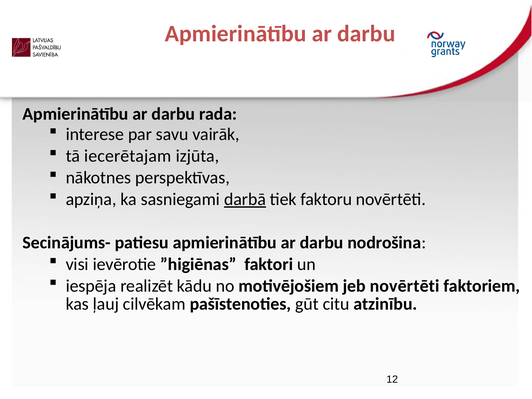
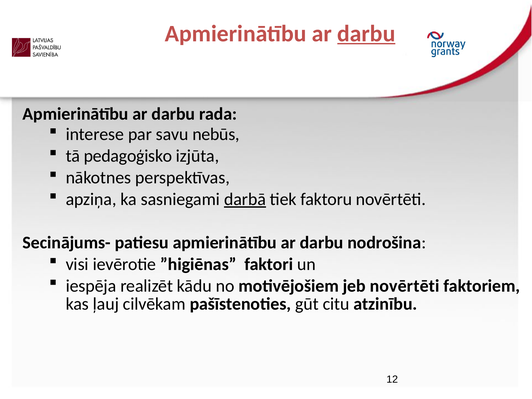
darbu at (366, 34) underline: none -> present
vairāk: vairāk -> nebūs
iecerētajam: iecerētajam -> pedagoģisko
